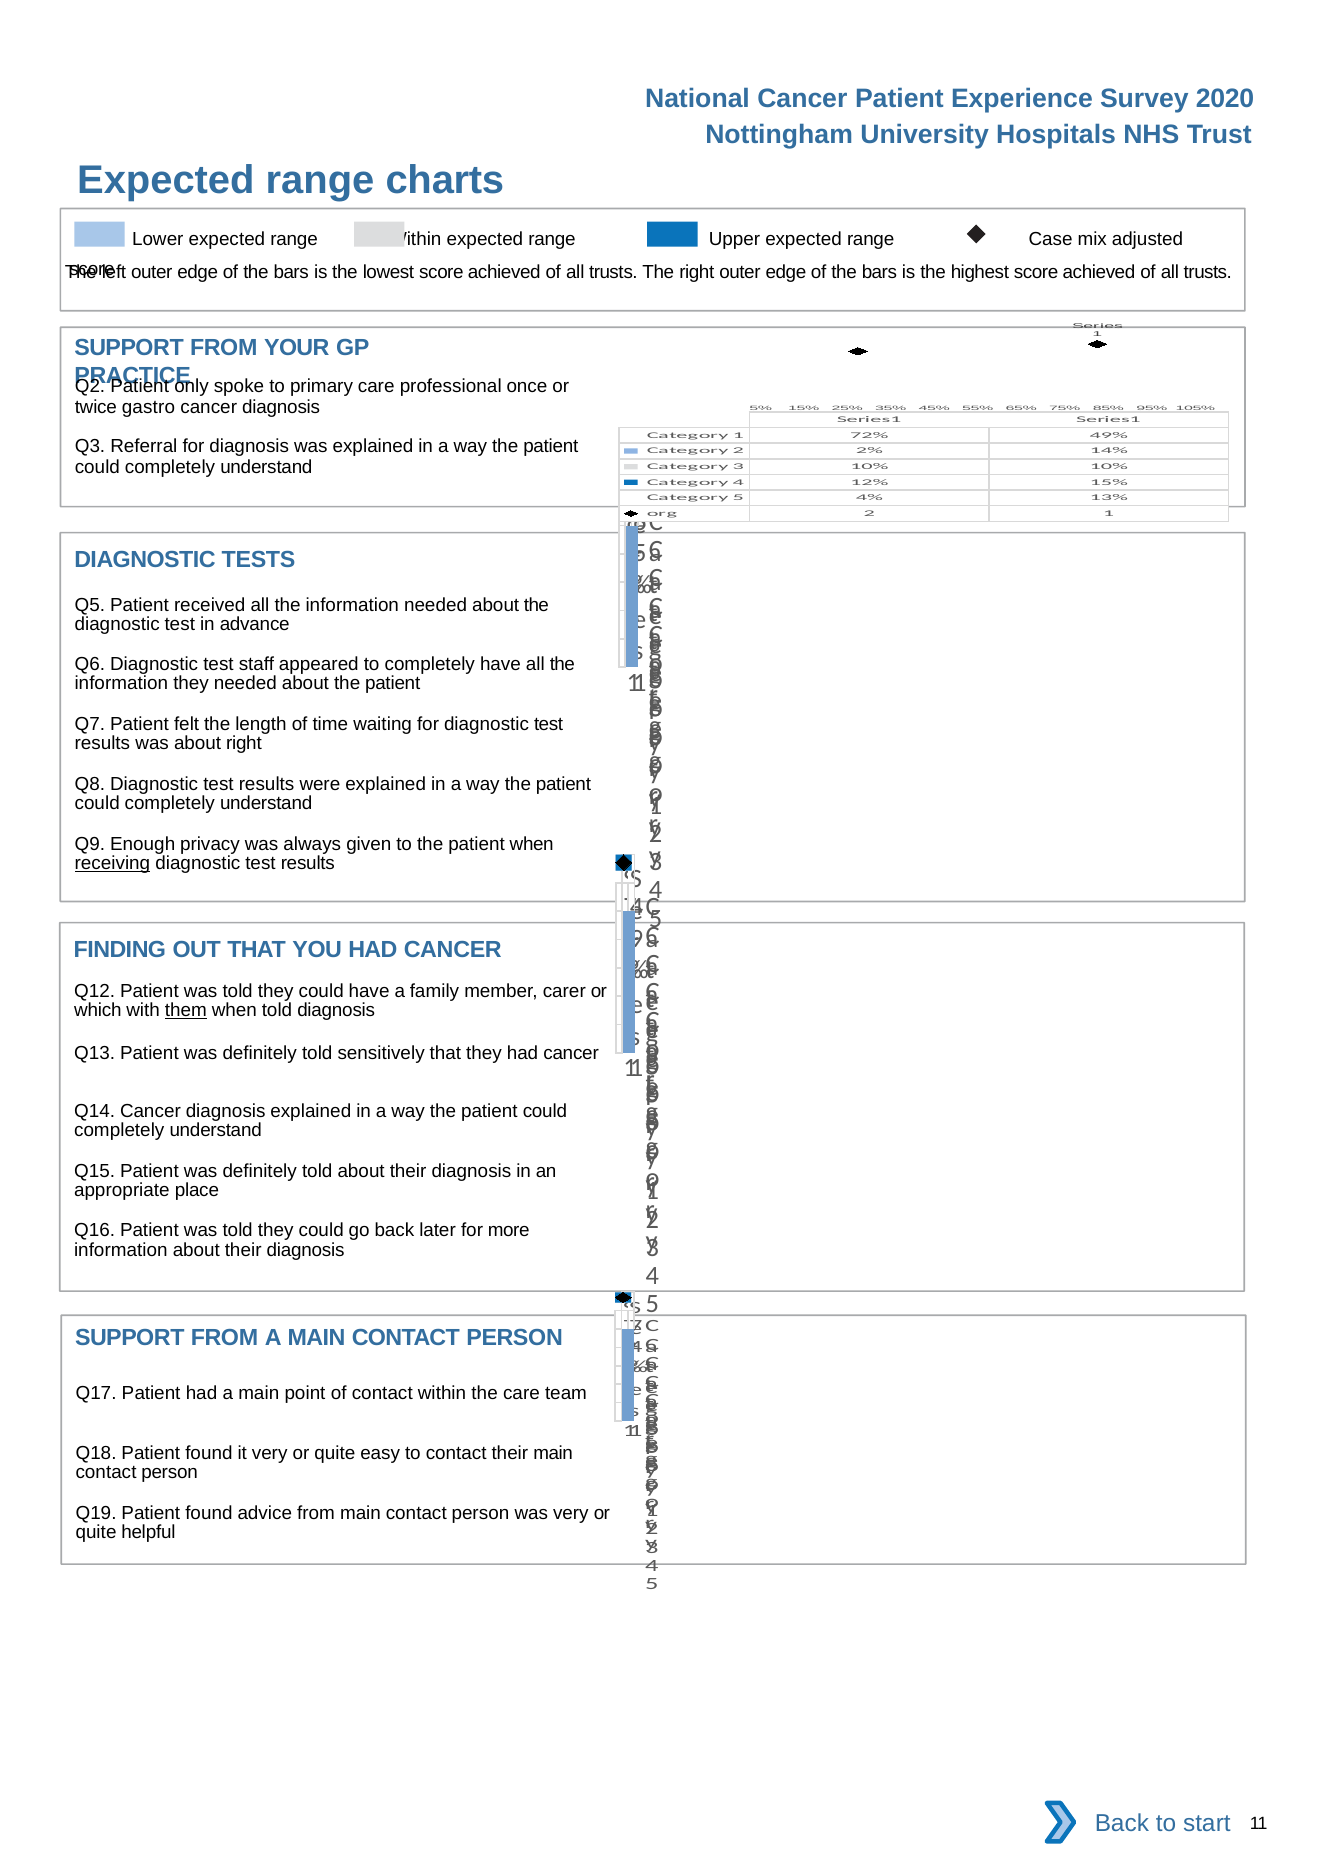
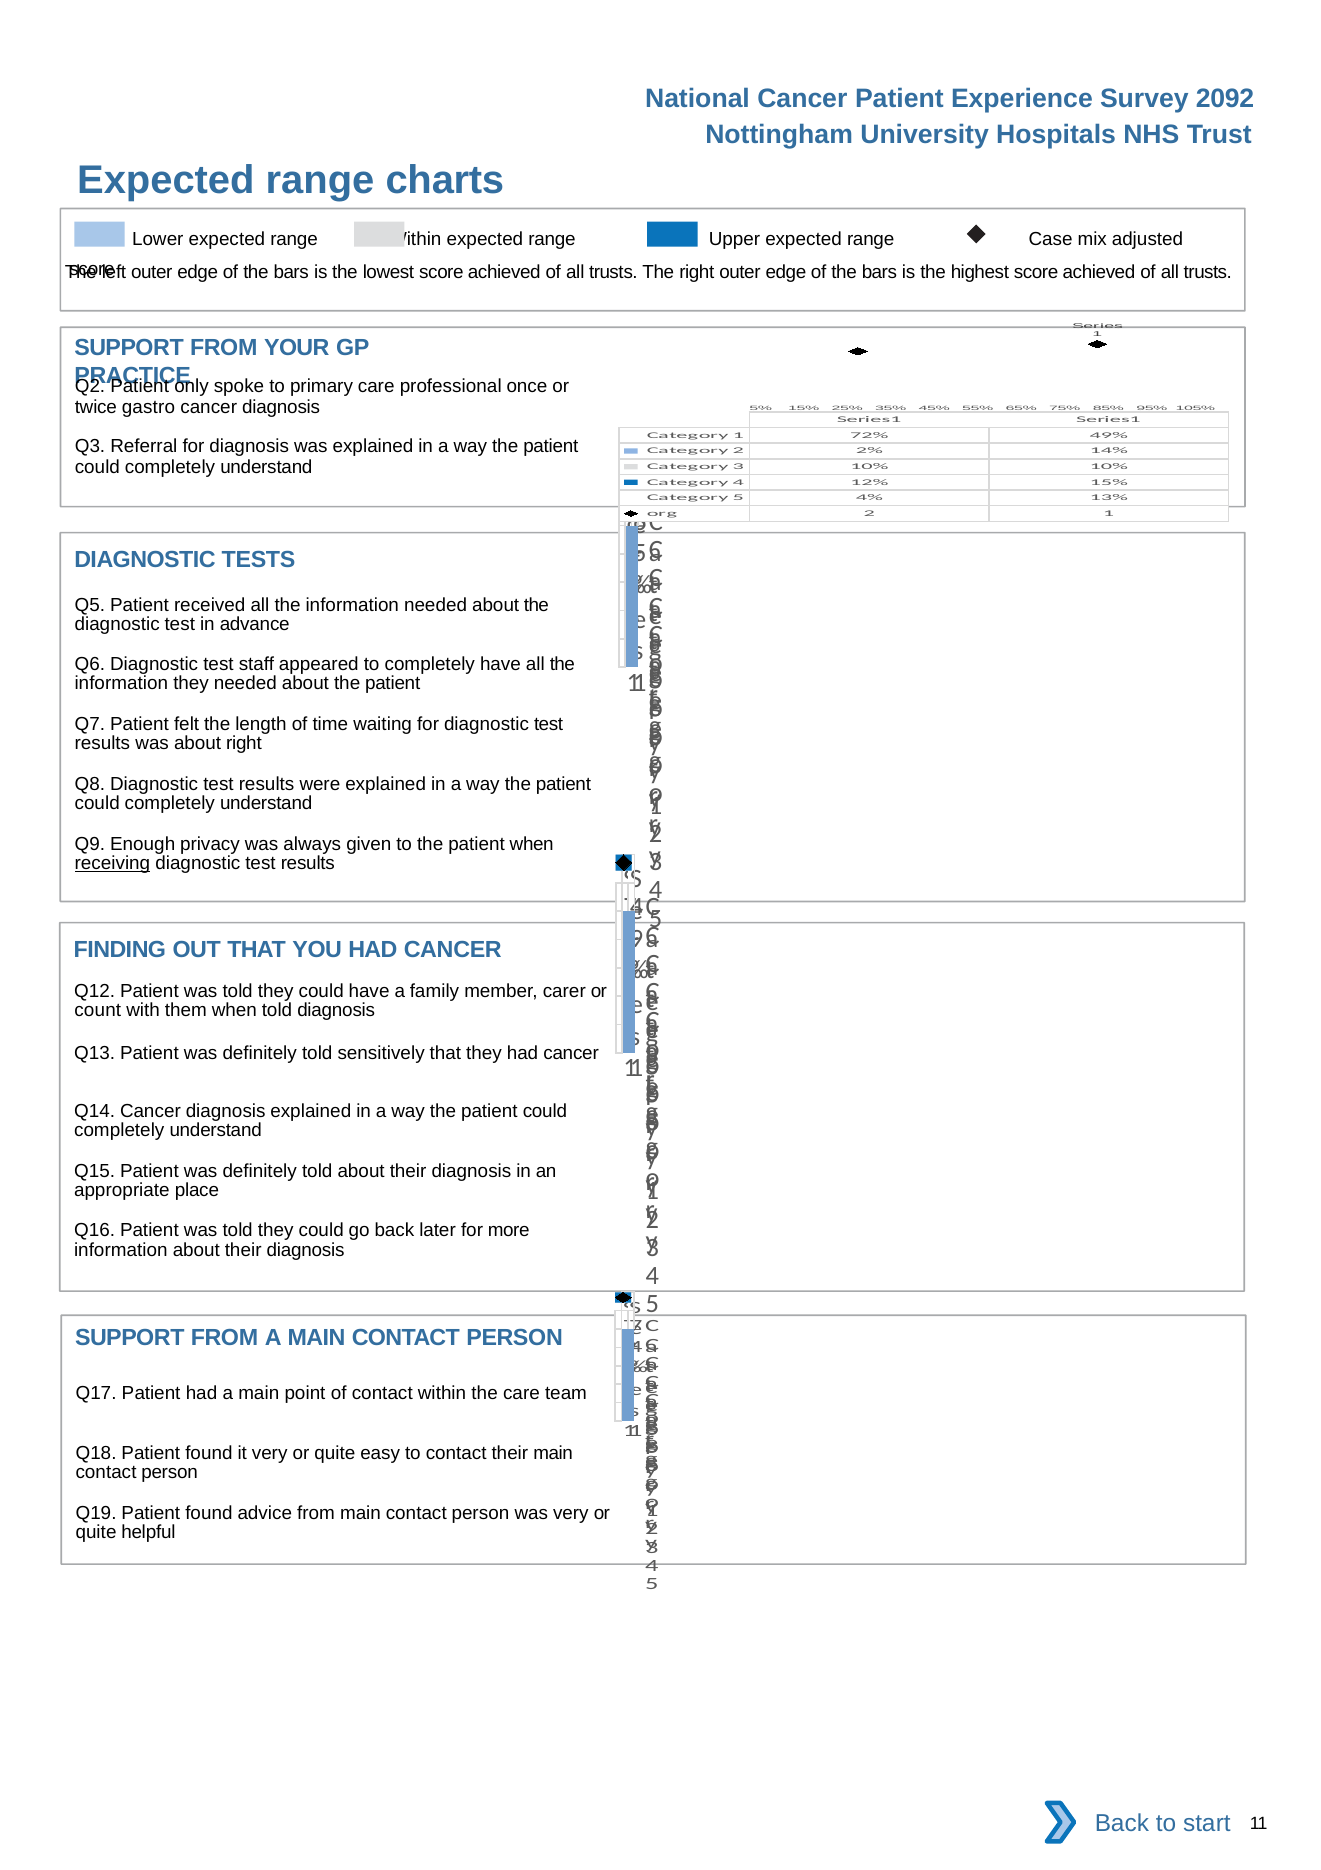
2020: 2020 -> 2092
which: which -> count
them underline: present -> none
